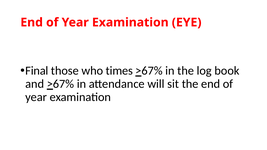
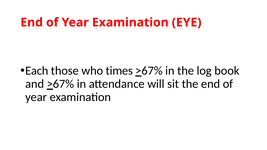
Final: Final -> Each
